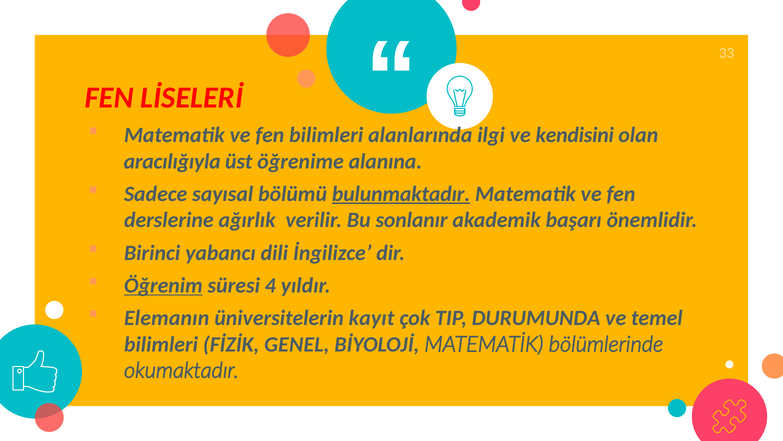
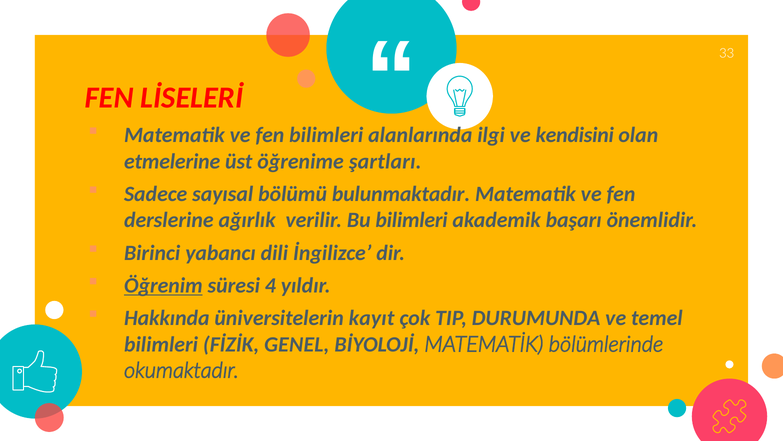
aracılığıyla: aracılığıyla -> etmelerine
alanına: alanına -> şartları
bulunmaktadır underline: present -> none
Bu sonlanır: sonlanır -> bilimleri
Elemanın: Elemanın -> Hakkında
